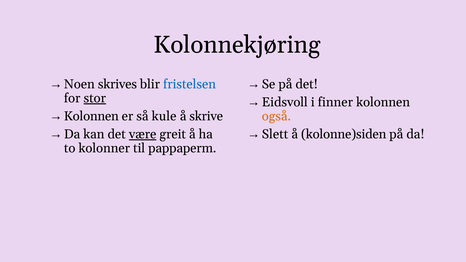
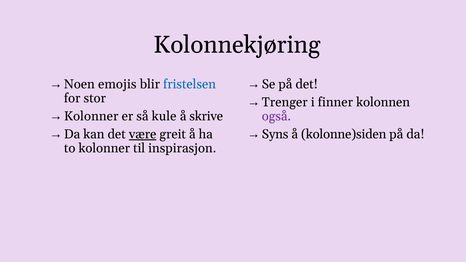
skrives: skrives -> emojis
stor underline: present -> none
Eidsvoll: Eidsvoll -> Trenger
Kolonnen at (91, 116): Kolonnen -> Kolonner
også colour: orange -> purple
Slett: Slett -> Syns
pappaperm: pappaperm -> inspirasjon
